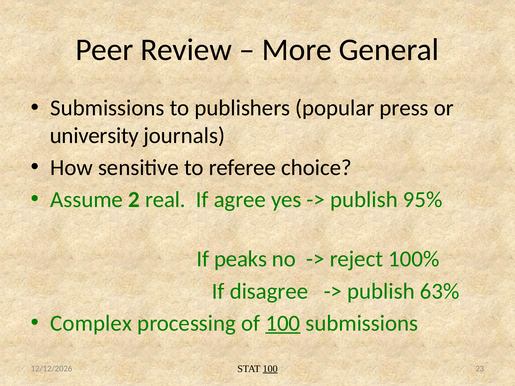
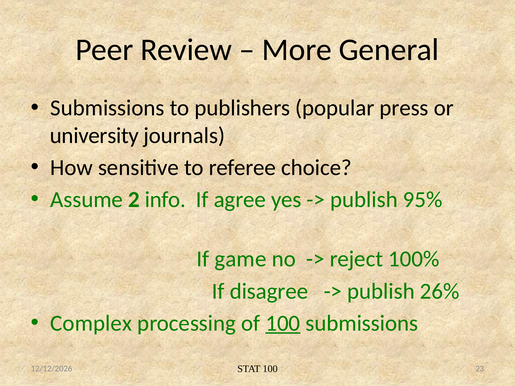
real: real -> info
peaks: peaks -> game
63%: 63% -> 26%
100 at (270, 369) underline: present -> none
